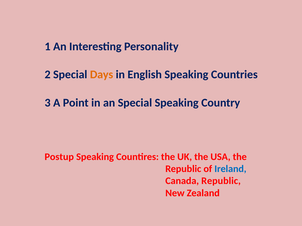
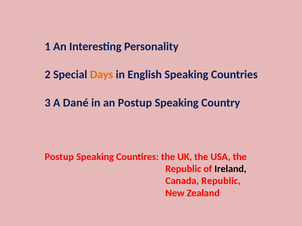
Point: Point -> Dané
an Special: Special -> Postup
Ireland colour: blue -> black
